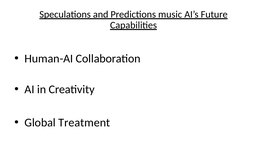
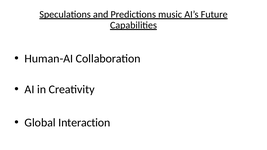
Treatment: Treatment -> Interaction
